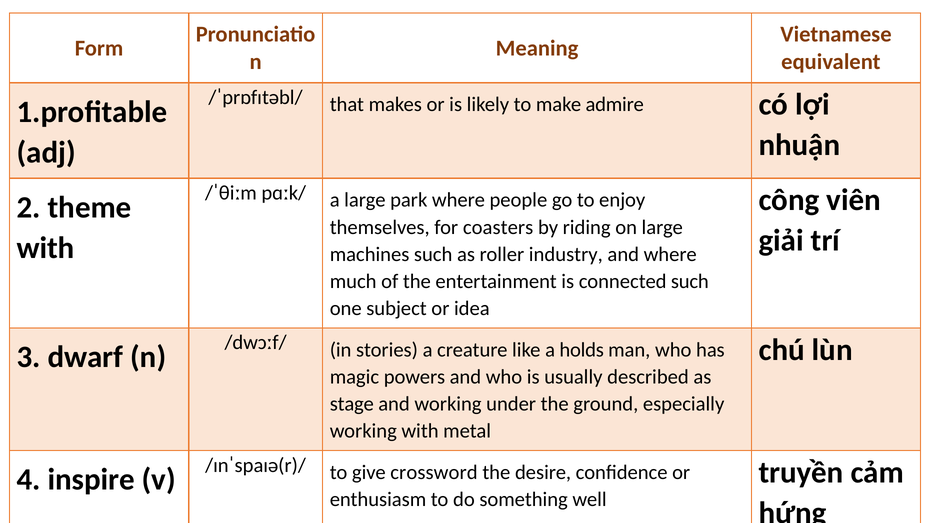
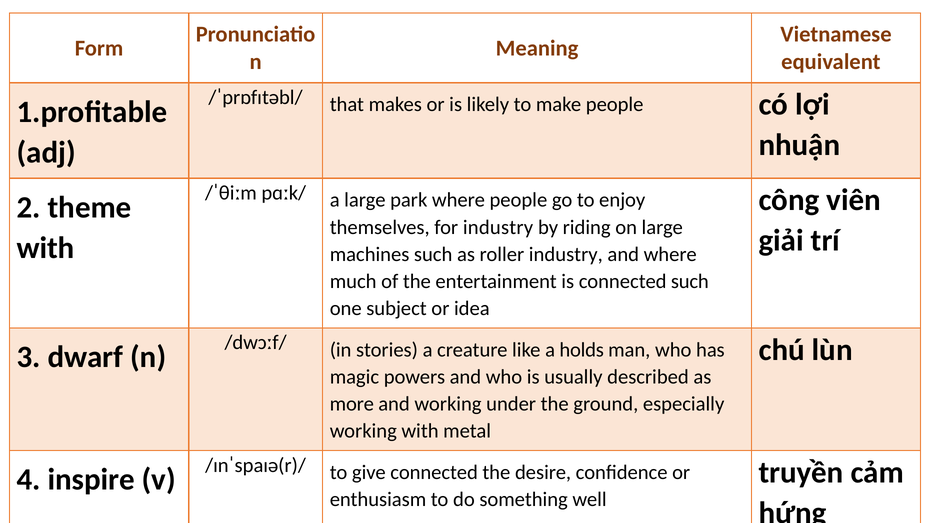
make admire: admire -> people
for coasters: coasters -> industry
stage: stage -> more
give crossword: crossword -> connected
